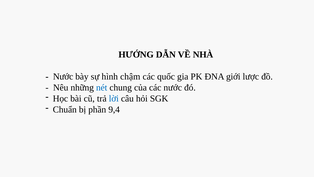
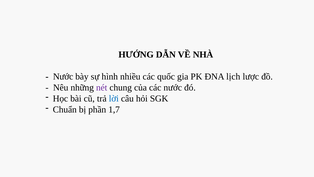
chậm: chậm -> nhiều
giới: giới -> lịch
nét colour: blue -> purple
9,4: 9,4 -> 1,7
